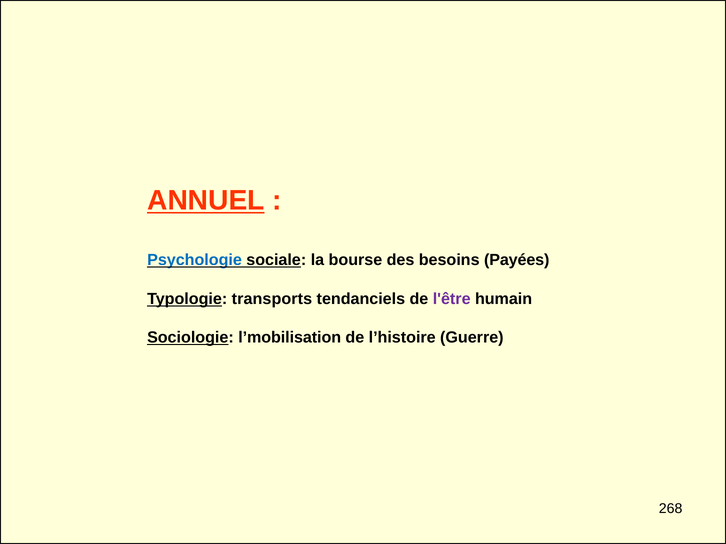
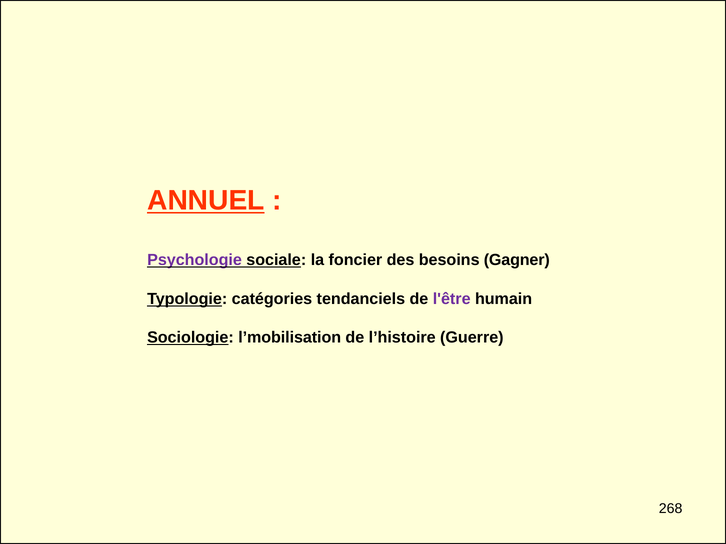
Psychologie colour: blue -> purple
bourse: bourse -> foncier
Payées: Payées -> Gagner
transports: transports -> catégories
